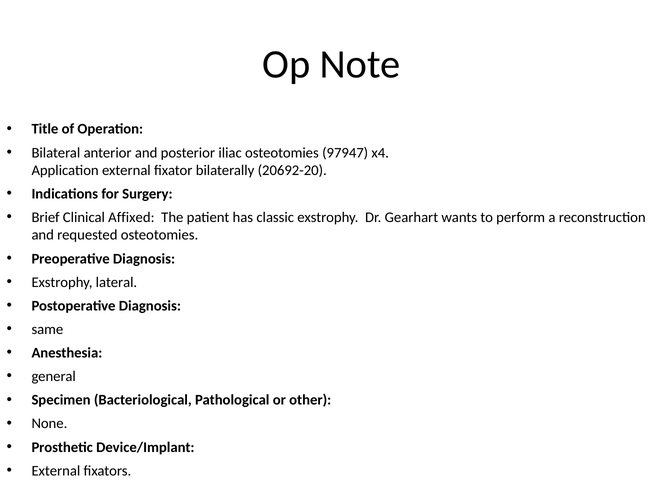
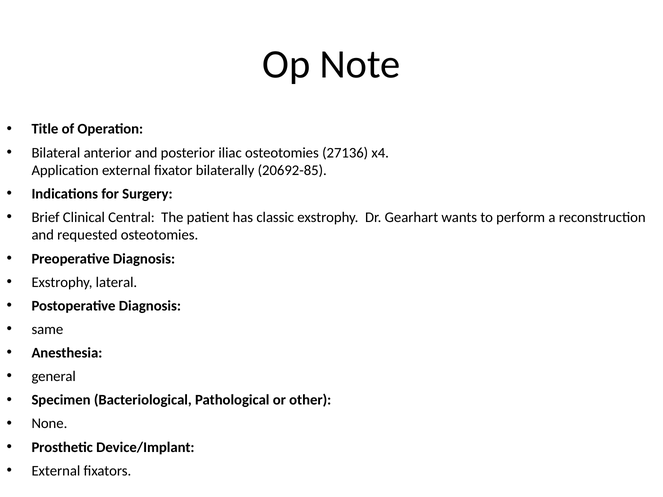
97947: 97947 -> 27136
20692-20: 20692-20 -> 20692-85
Affixed: Affixed -> Central
